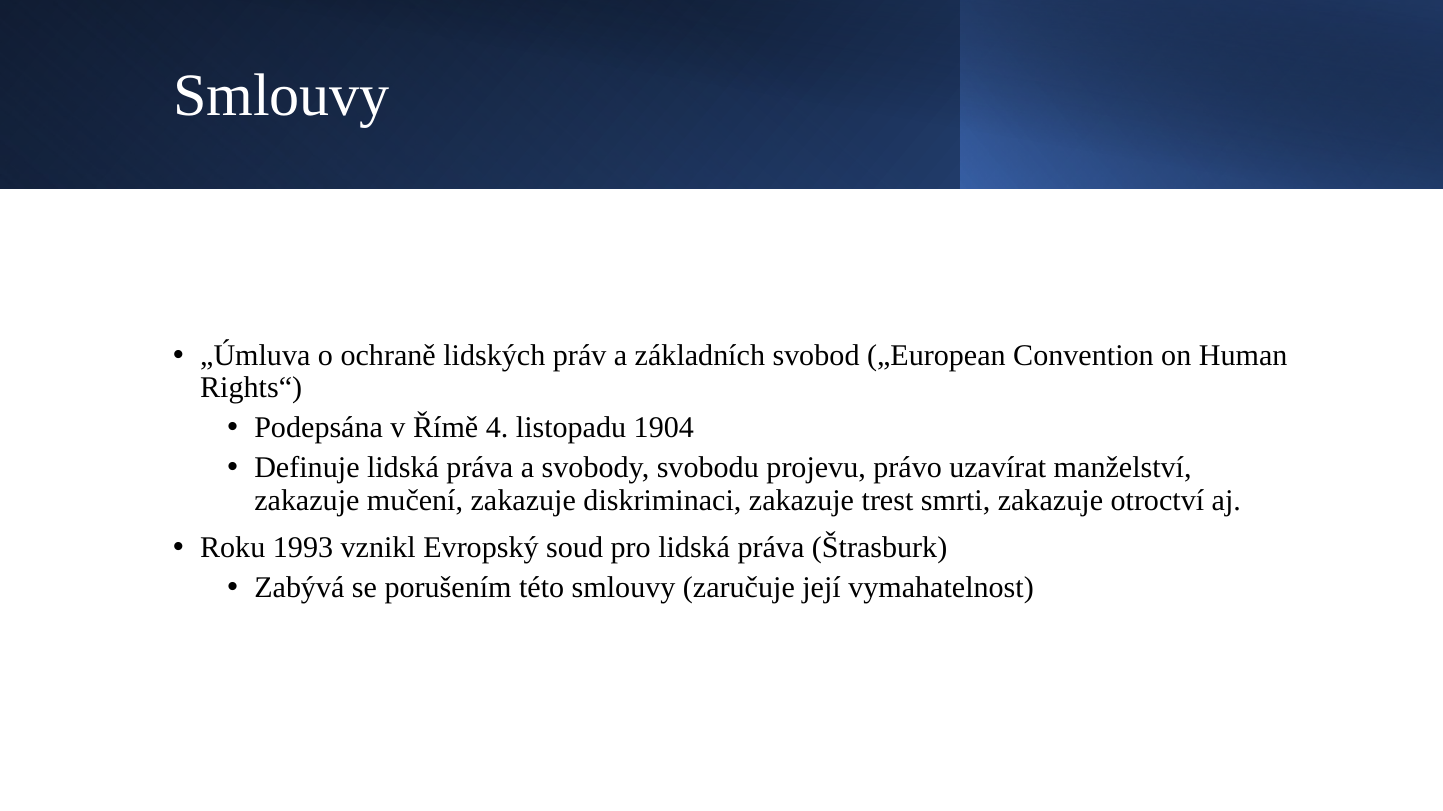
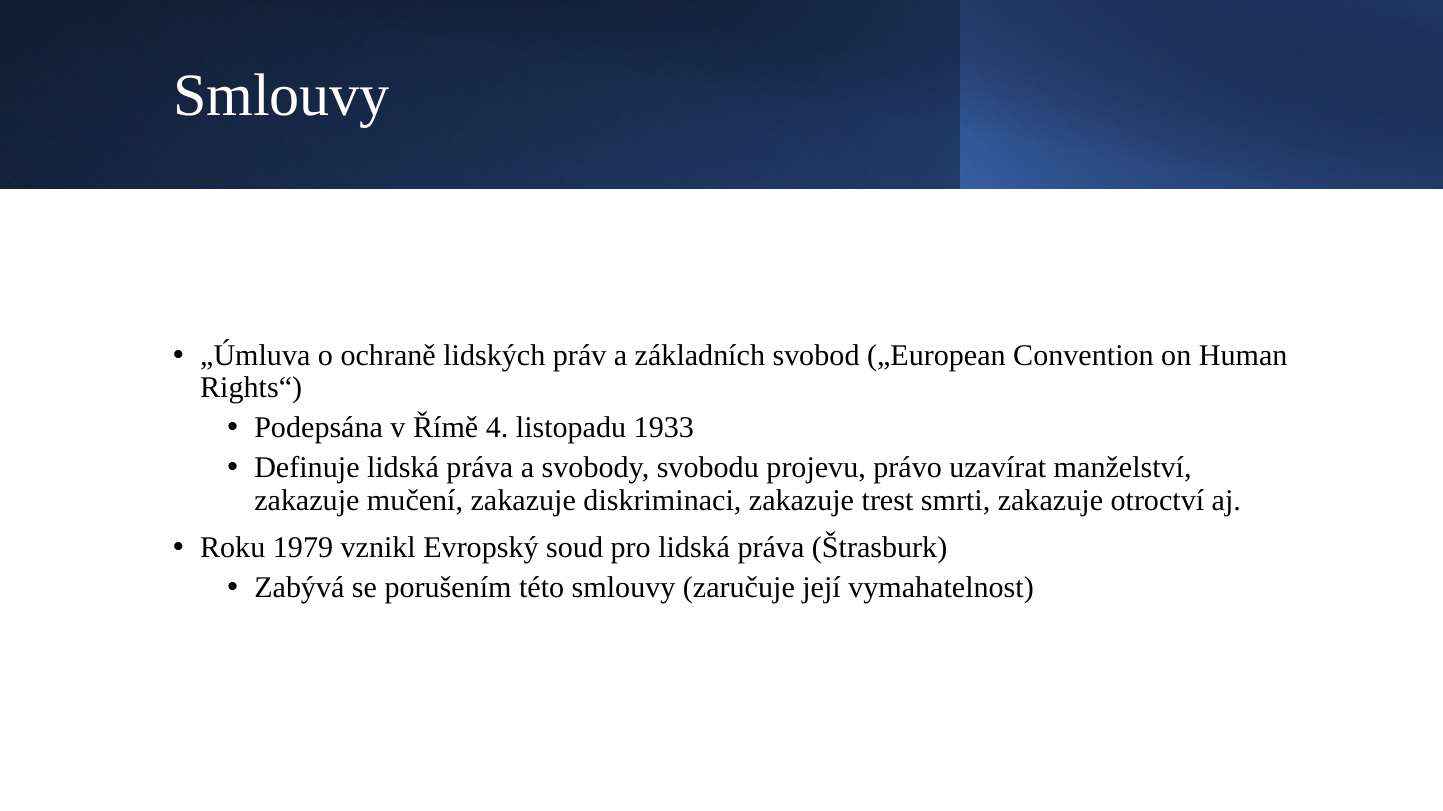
1904: 1904 -> 1933
1993: 1993 -> 1979
